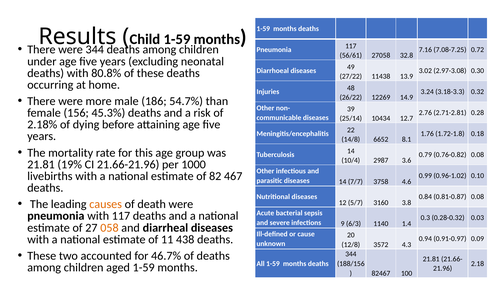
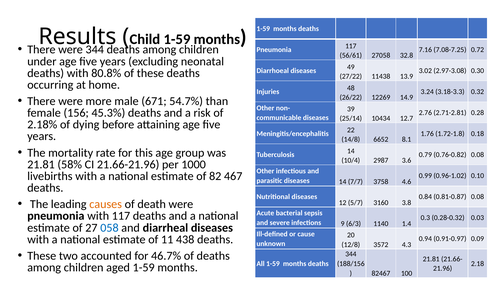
186: 186 -> 671
19%: 19% -> 58%
058 colour: orange -> blue
